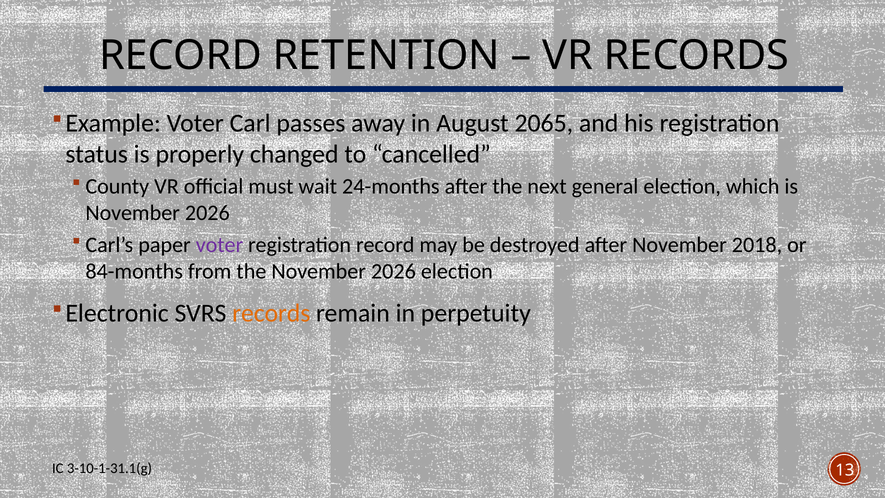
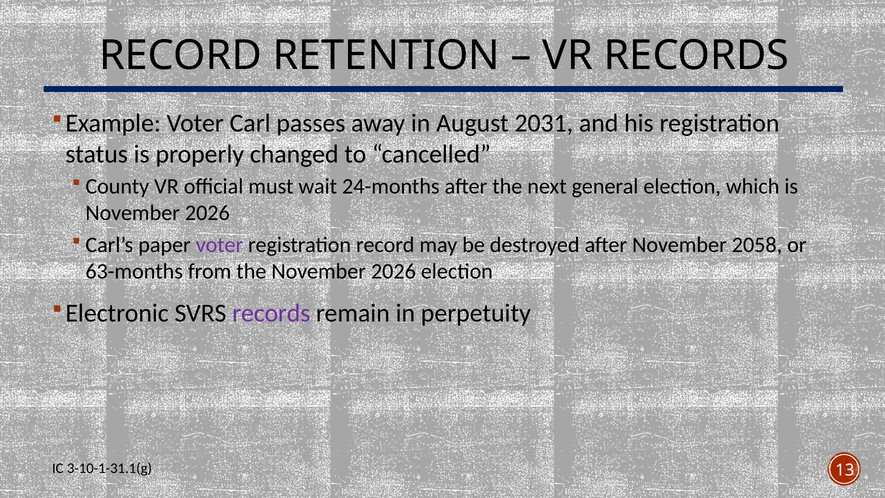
2065: 2065 -> 2031
2018: 2018 -> 2058
84-months: 84-months -> 63-months
records at (271, 313) colour: orange -> purple
